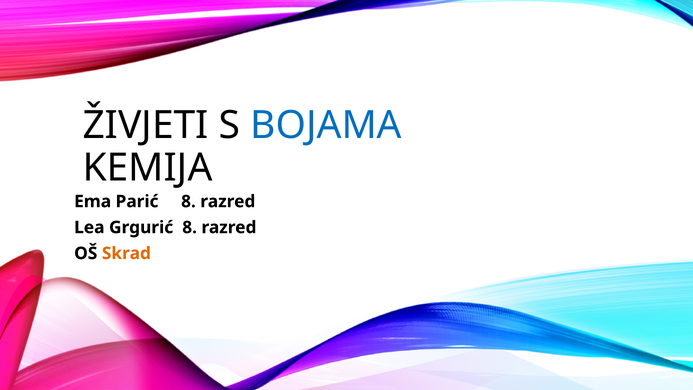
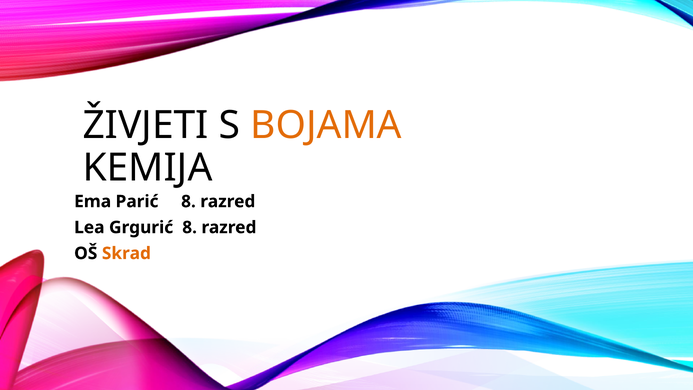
BOJAMA colour: blue -> orange
